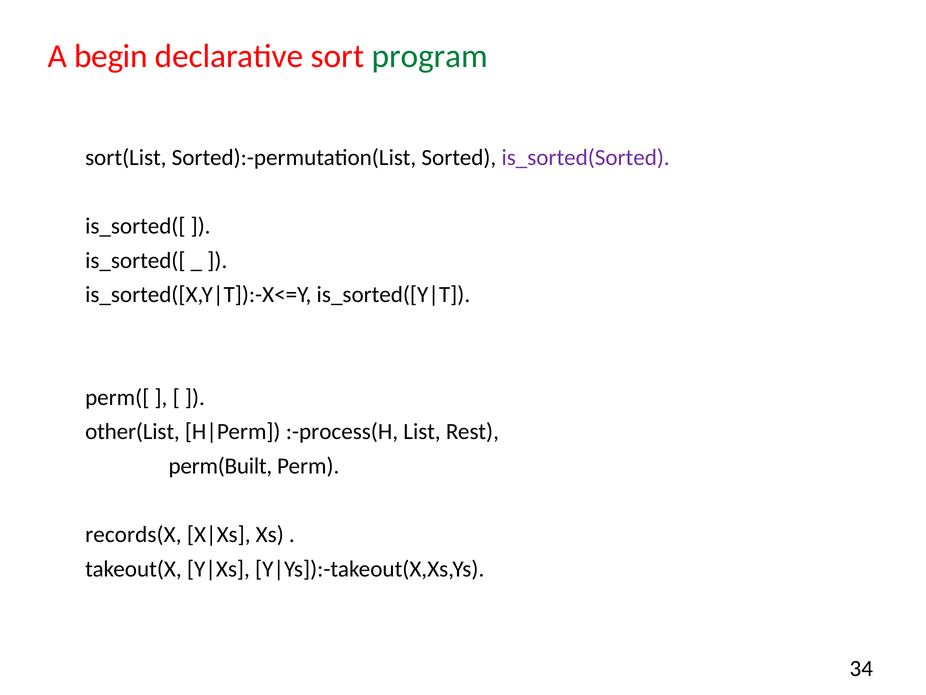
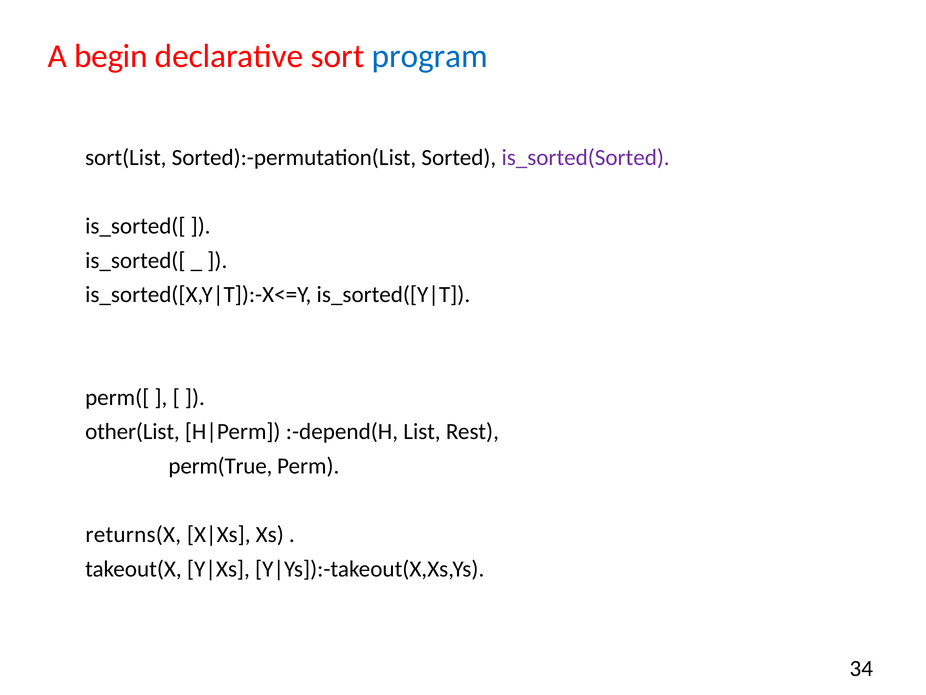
program colour: green -> blue
:-process(H: :-process(H -> :-depend(H
perm(Built: perm(Built -> perm(True
records(X: records(X -> returns(X
